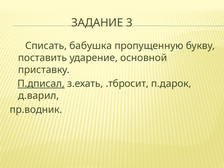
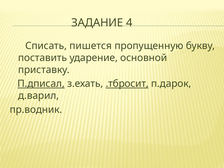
3: 3 -> 4
бабушка: бабушка -> пишется
.тбросит underline: none -> present
